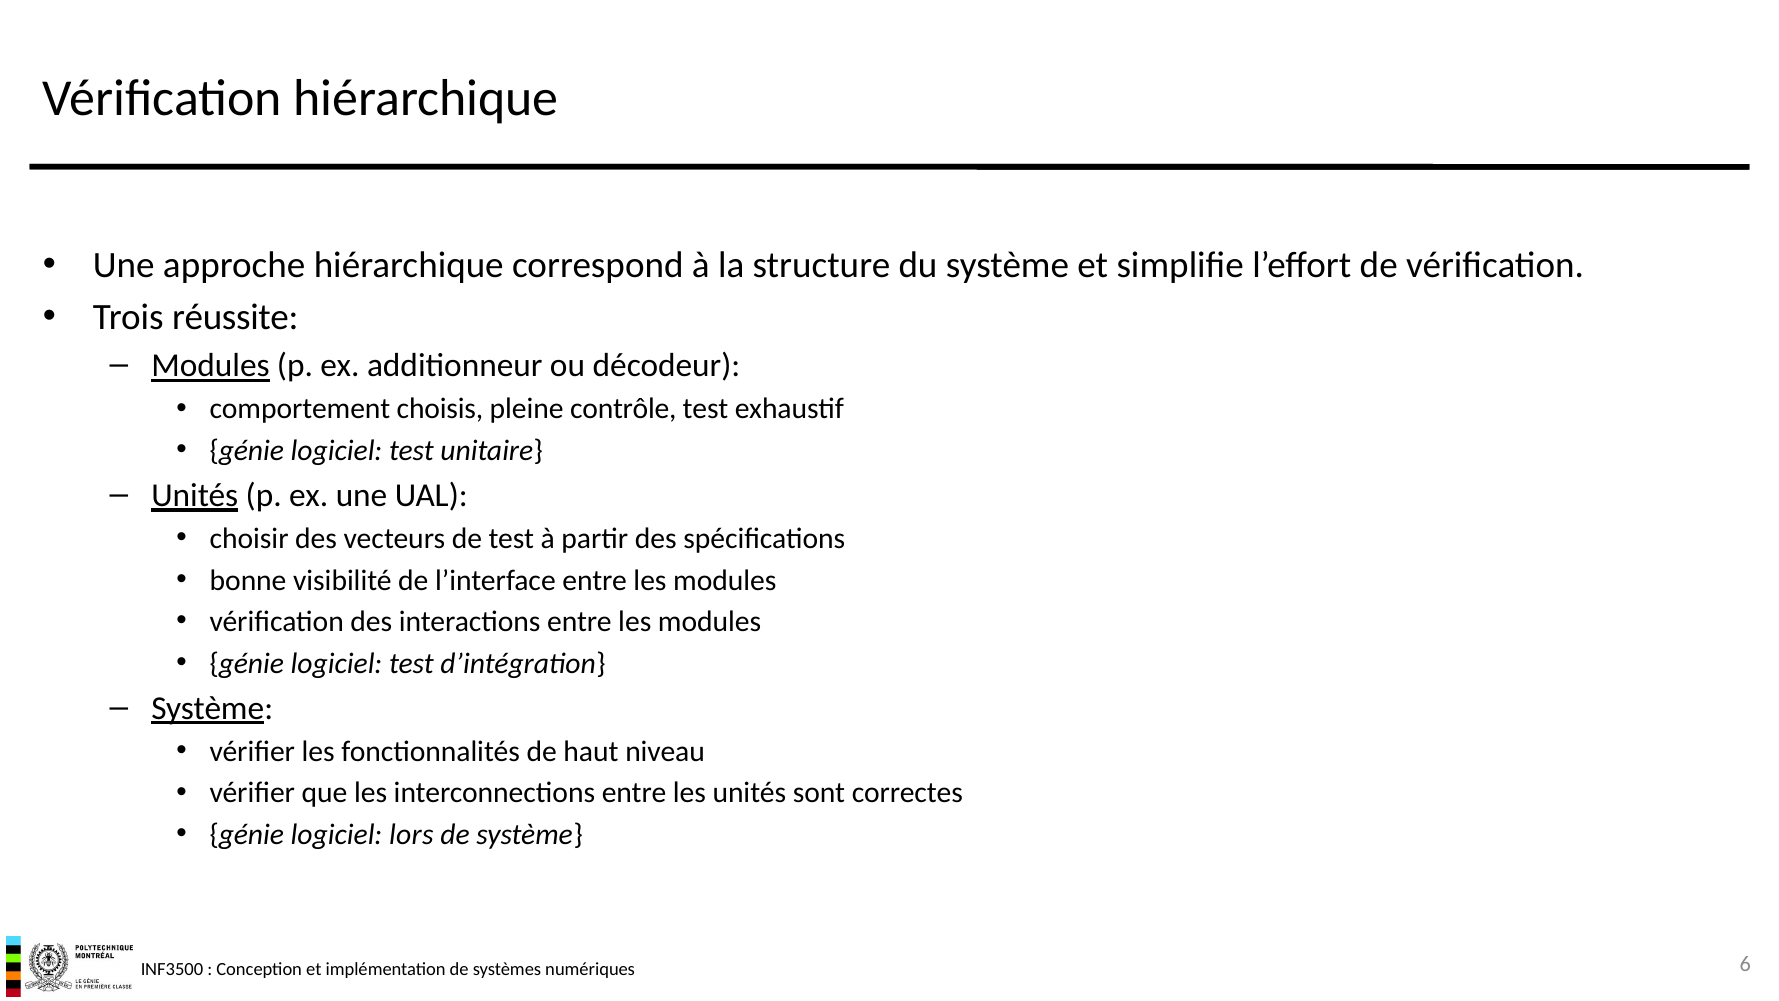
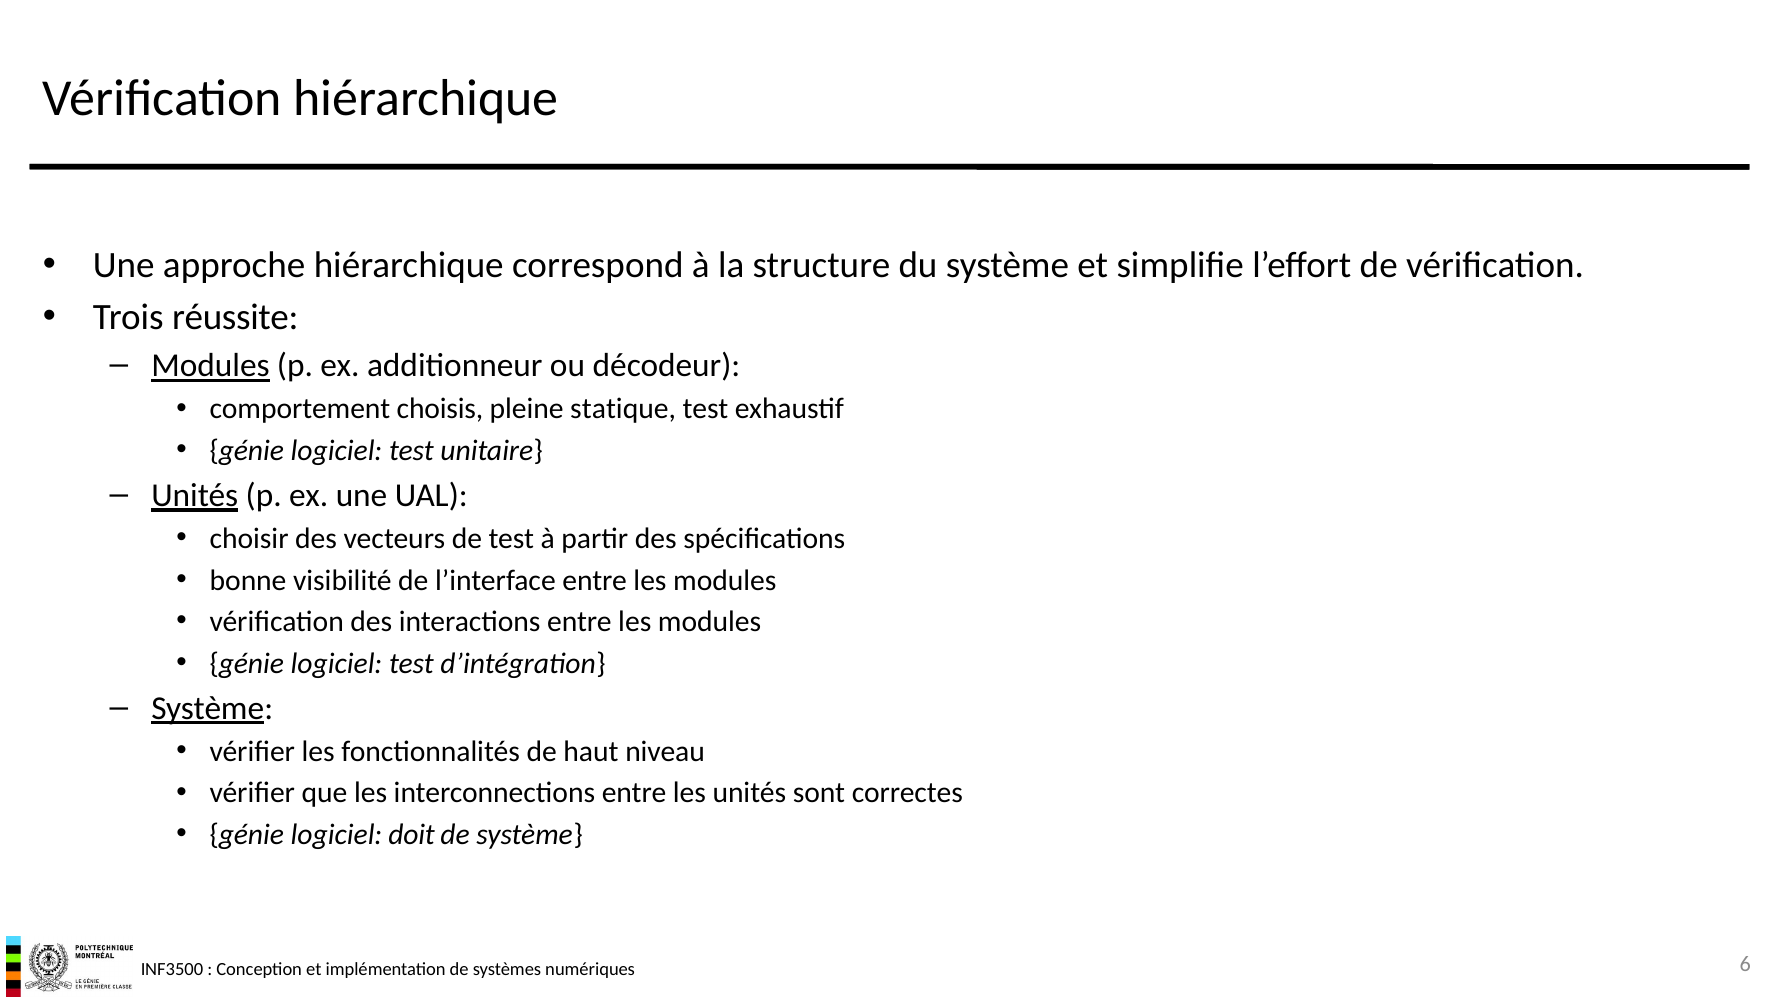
contrôle: contrôle -> statique
lors: lors -> doit
